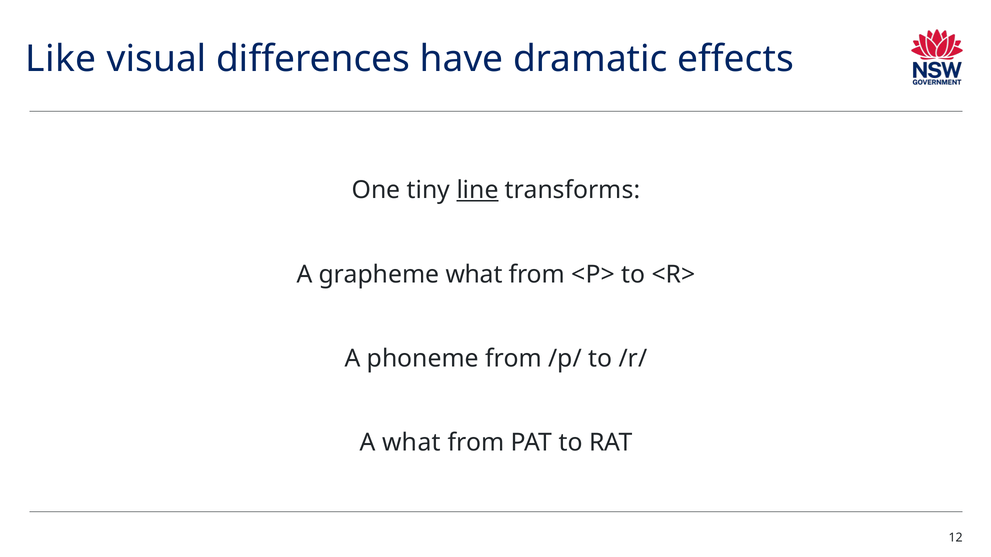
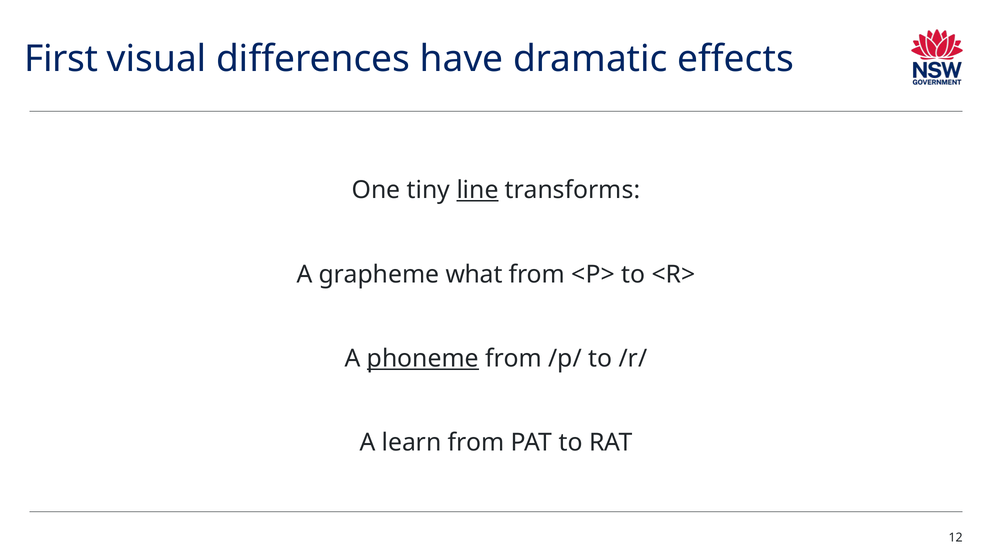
Like: Like -> First
phoneme underline: none -> present
A what: what -> learn
